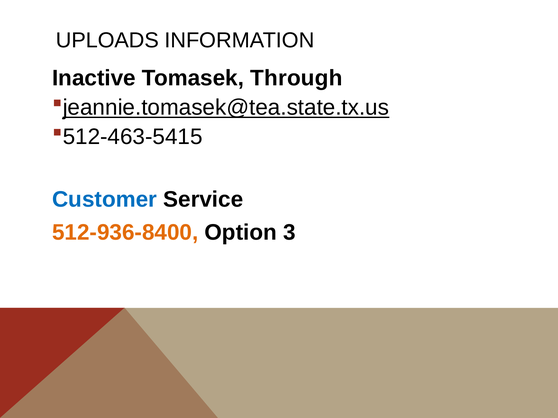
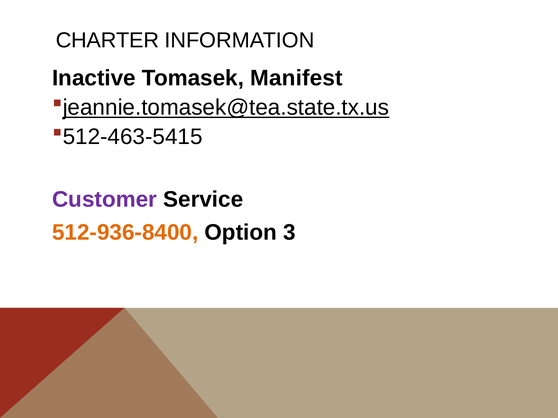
UPLOADS: UPLOADS -> CHARTER
Through: Through -> Manifest
Customer colour: blue -> purple
